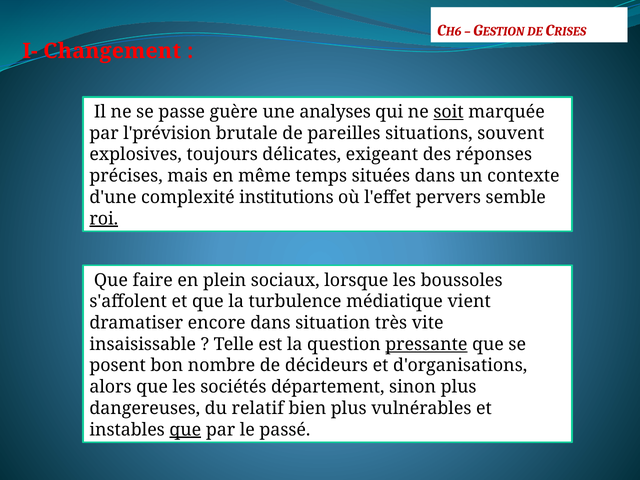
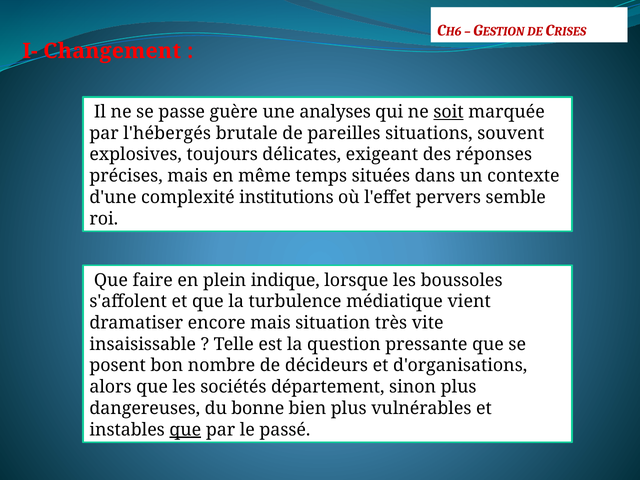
l'prévision: l'prévision -> l'hébergés
roi underline: present -> none
sociaux: sociaux -> indique
encore dans: dans -> mais
pressante underline: present -> none
relatif: relatif -> bonne
